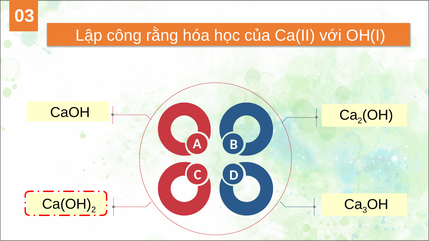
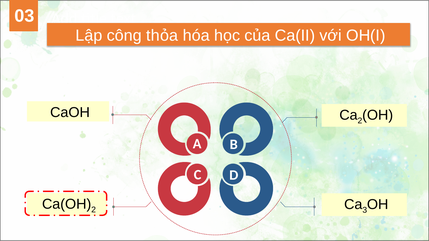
rằng: rằng -> thỏa
